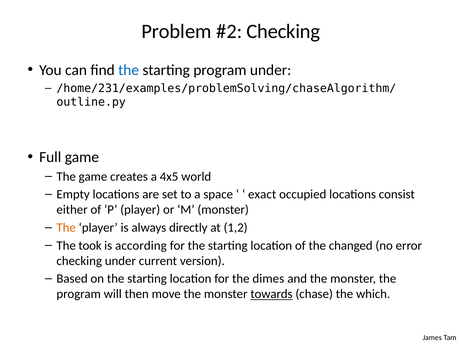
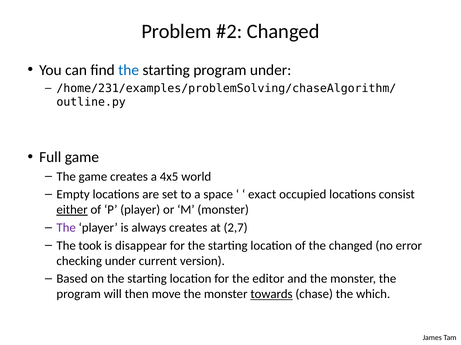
Checking at (283, 31): Checking -> Changed
either underline: none -> present
The at (66, 228) colour: orange -> purple
always directly: directly -> creates
1,2: 1,2 -> 2,7
according: according -> disappear
dimes: dimes -> editor
